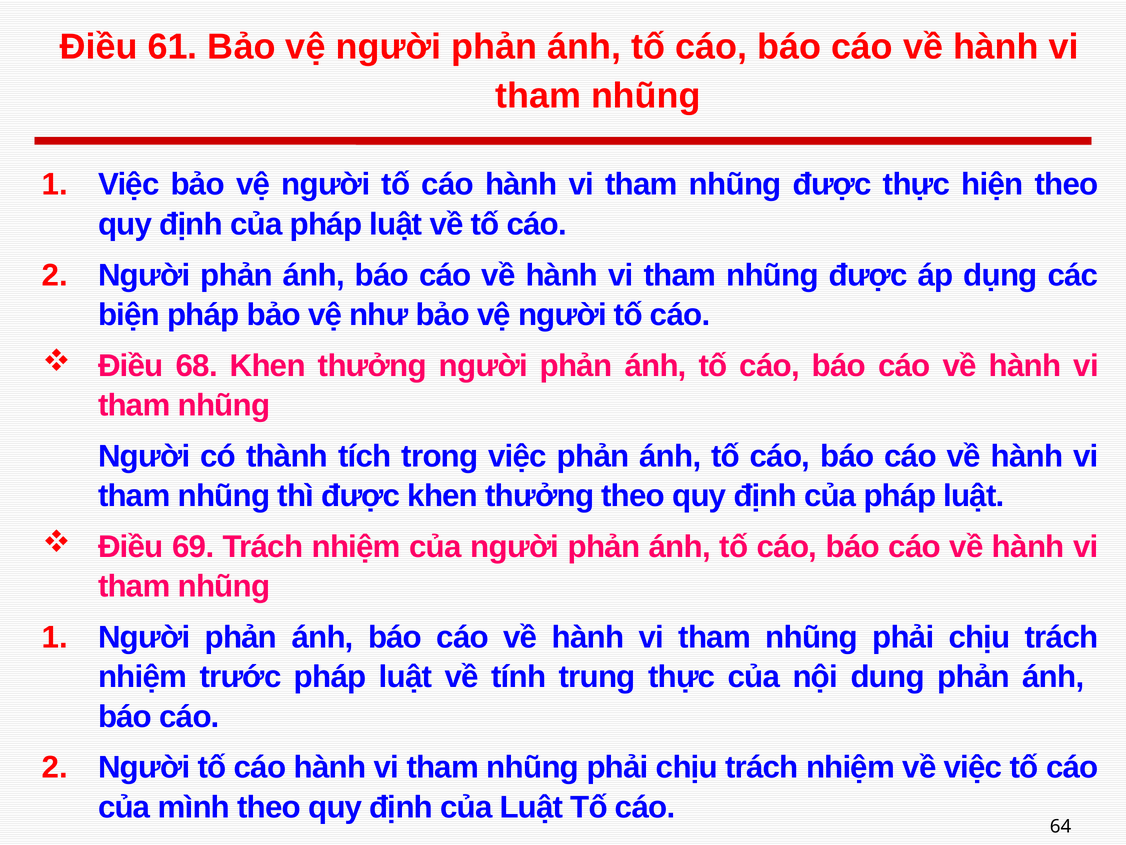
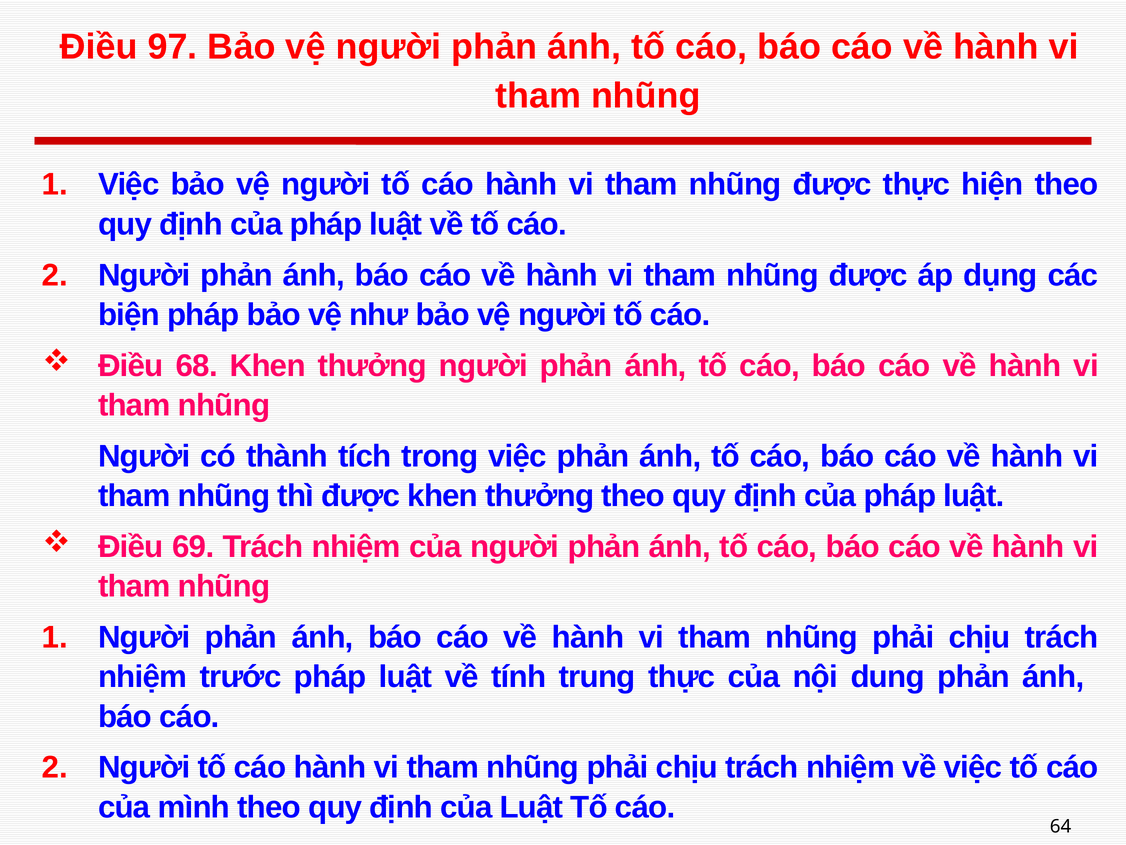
61: 61 -> 97
